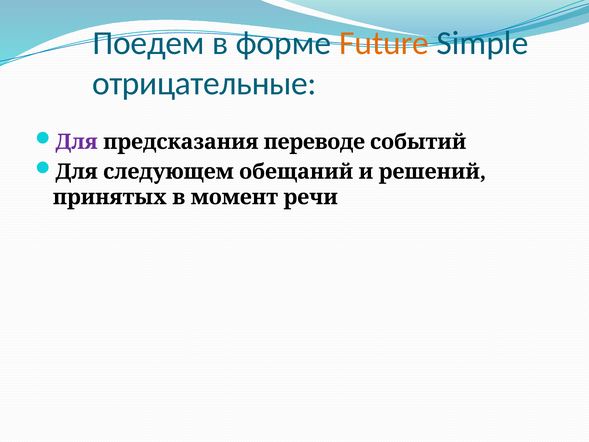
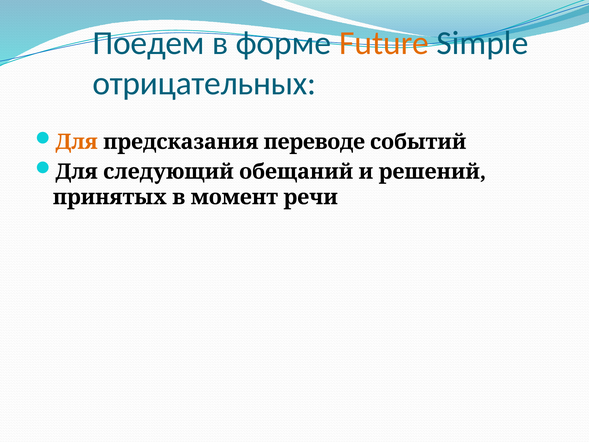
отрицательные: отрицательные -> отрицательных
Для at (77, 142) colour: purple -> orange
следующем: следующем -> следующий
